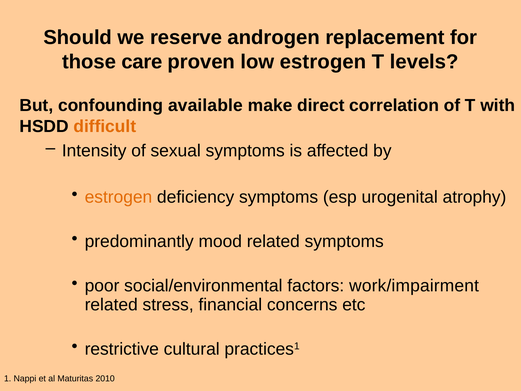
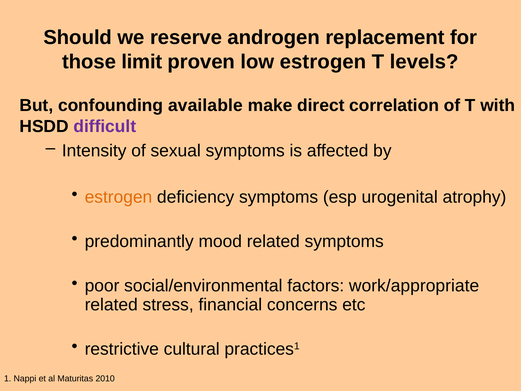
care: care -> limit
difficult colour: orange -> purple
work/impairment: work/impairment -> work/appropriate
